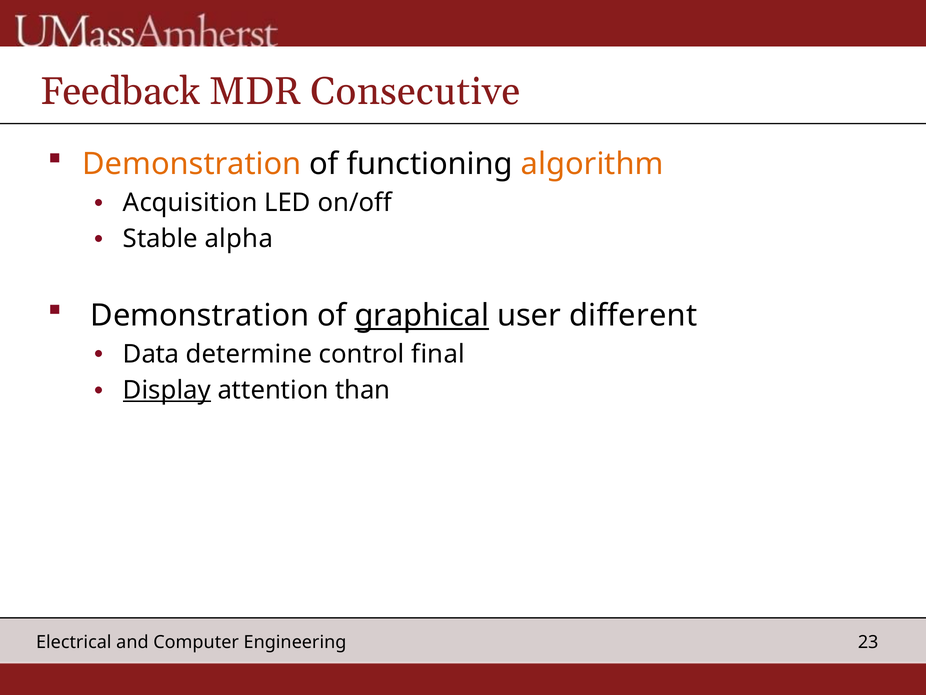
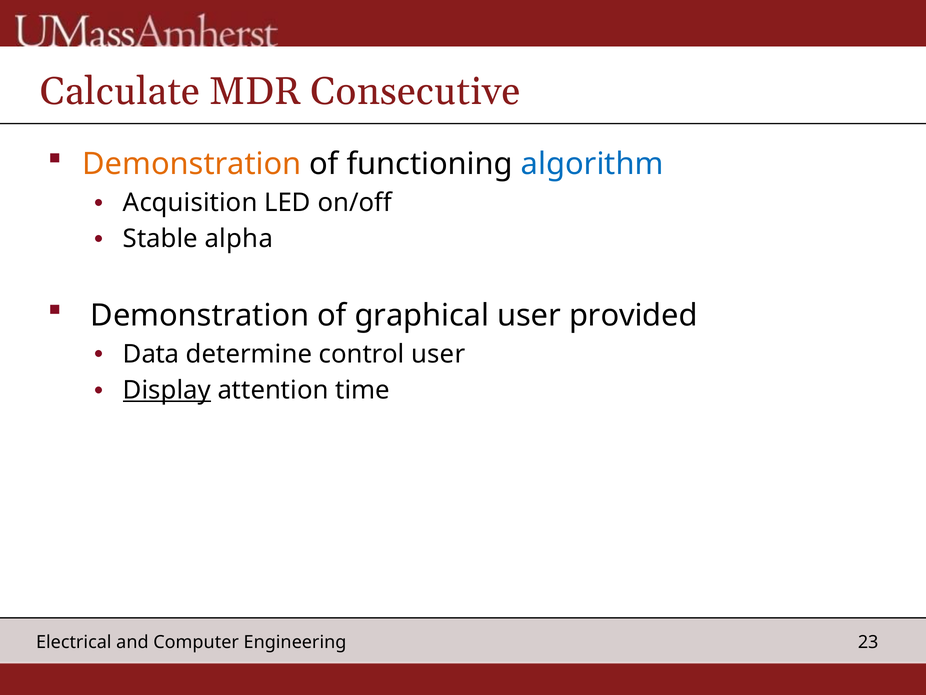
Feedback: Feedback -> Calculate
algorithm colour: orange -> blue
graphical underline: present -> none
different: different -> provided
control final: final -> user
than: than -> time
